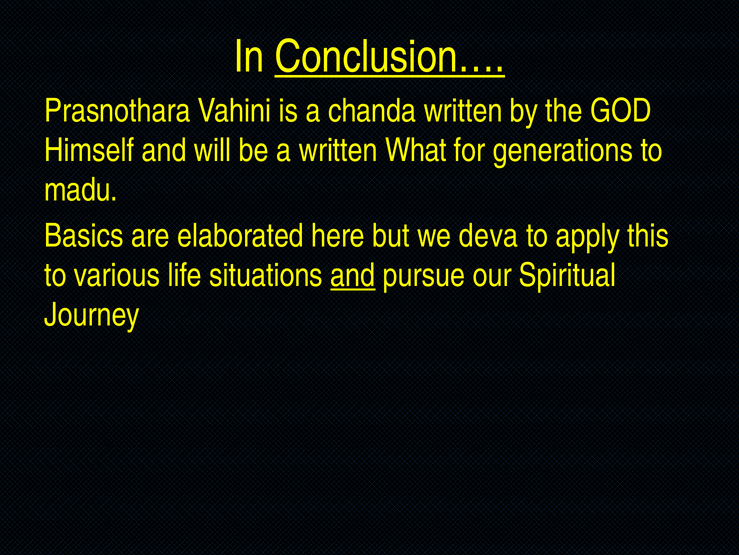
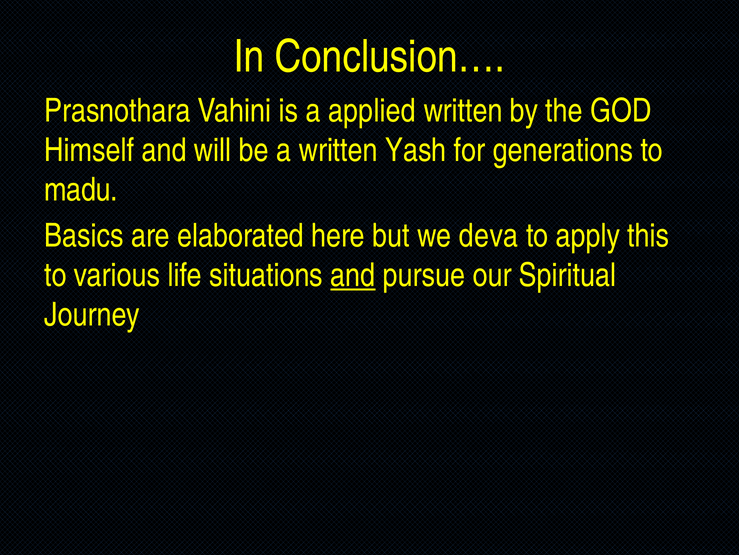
Conclusion… underline: present -> none
chanda: chanda -> applied
What: What -> Yash
